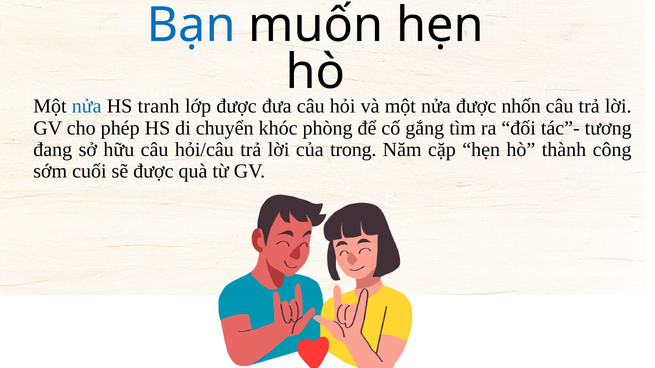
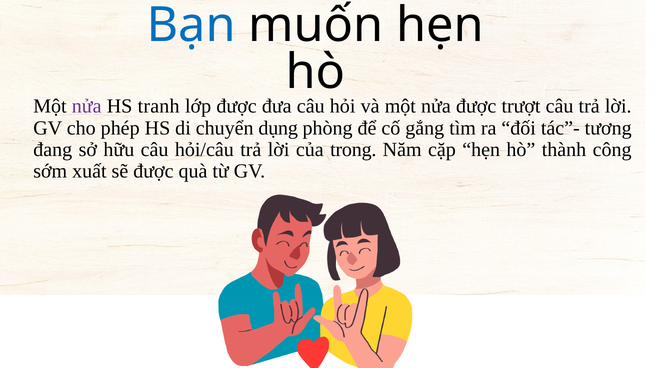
nửa at (87, 106) colour: blue -> purple
nhốn: nhốn -> trượt
khóc: khóc -> dụng
cuối: cuối -> xuất
